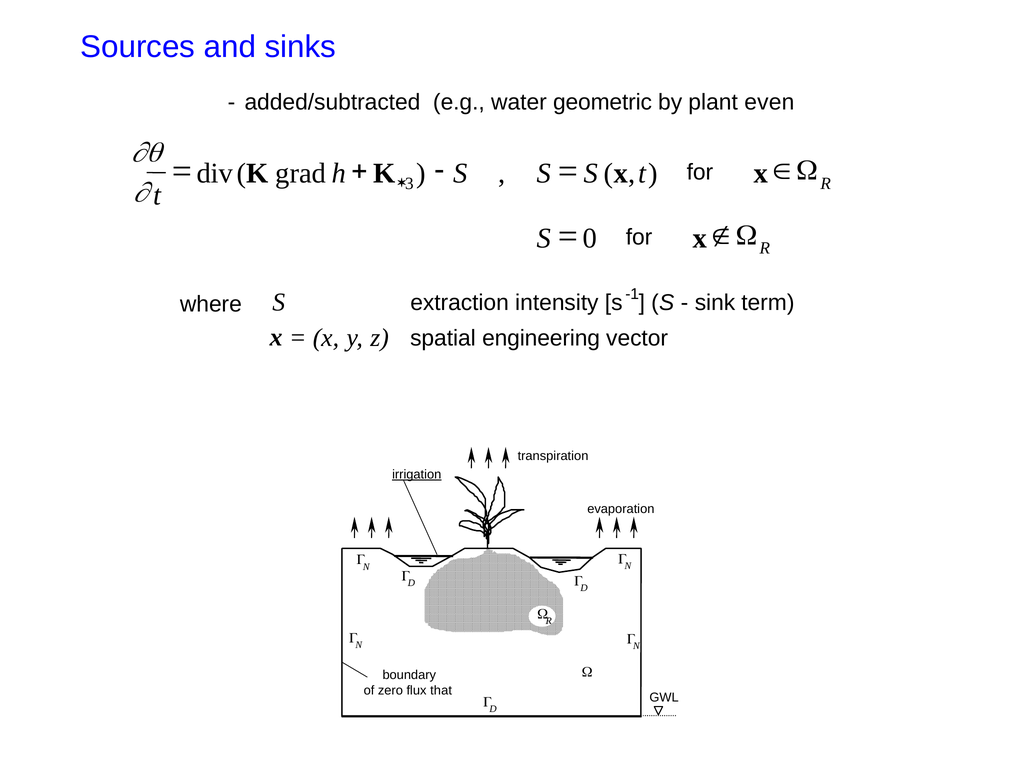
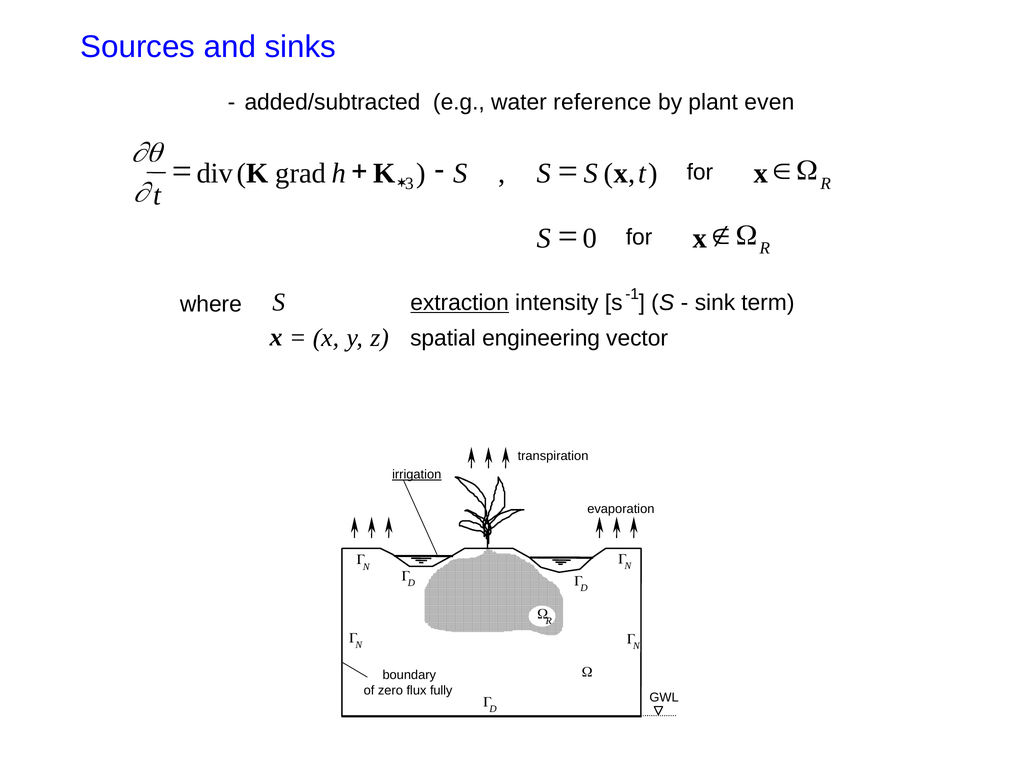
geometric: geometric -> reference
extraction underline: none -> present
that: that -> fully
